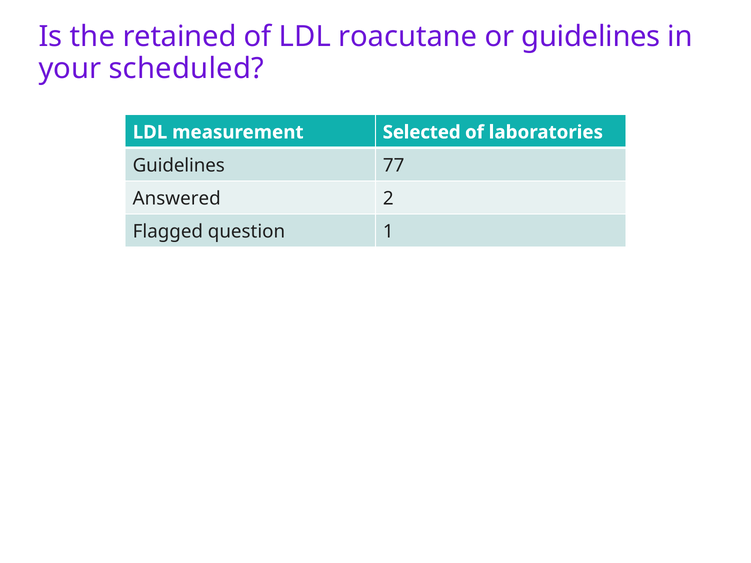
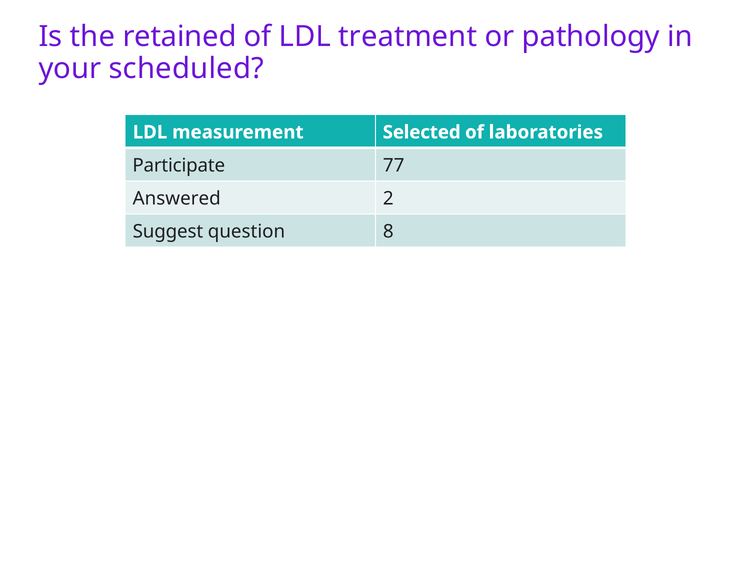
roacutane: roacutane -> treatment
or guidelines: guidelines -> pathology
Guidelines at (179, 165): Guidelines -> Participate
Flagged: Flagged -> Suggest
1: 1 -> 8
